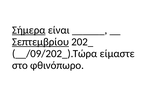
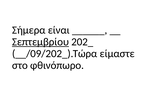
Σήμερα underline: present -> none
